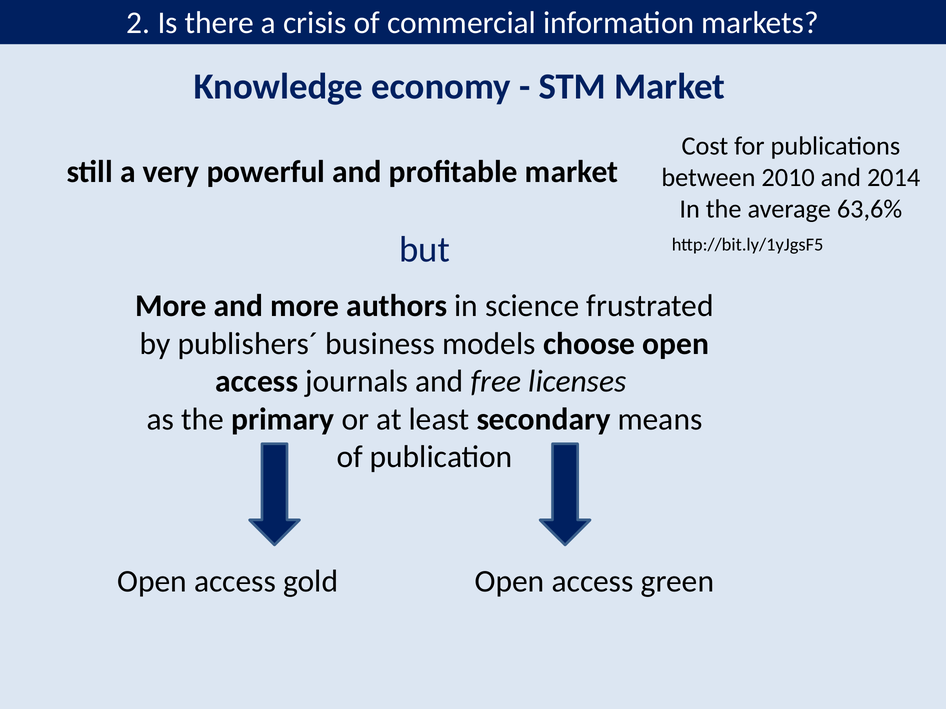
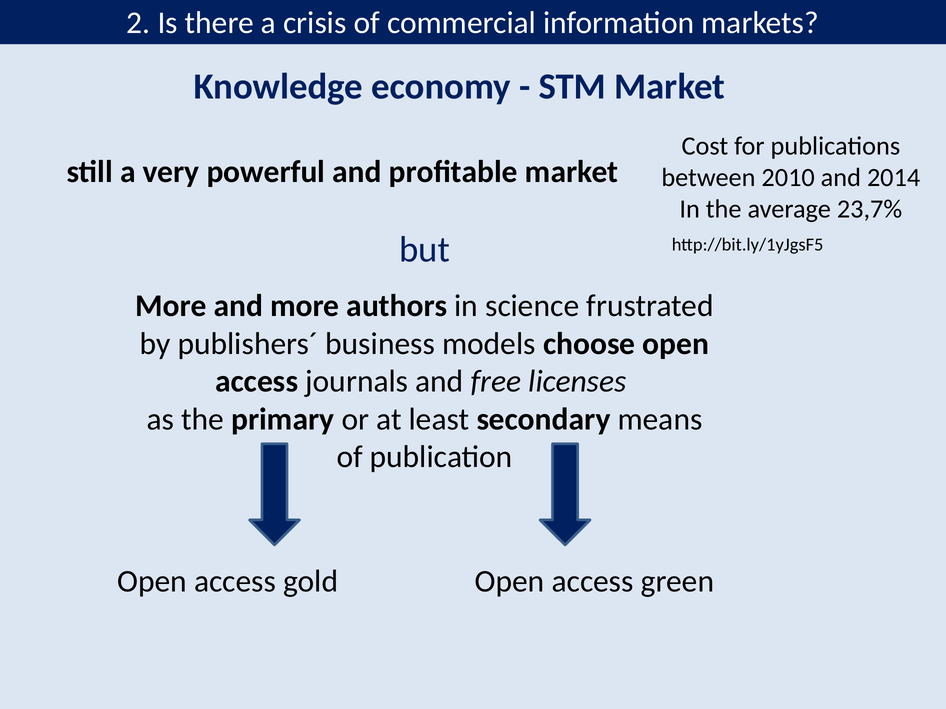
63,6%: 63,6% -> 23,7%
